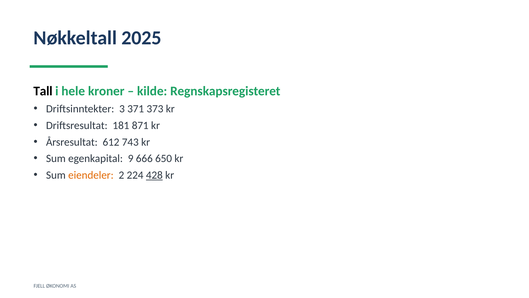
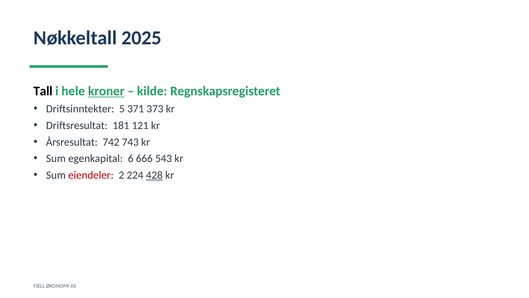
kroner underline: none -> present
3: 3 -> 5
871: 871 -> 121
612: 612 -> 742
9: 9 -> 6
650: 650 -> 543
eiendeler colour: orange -> red
